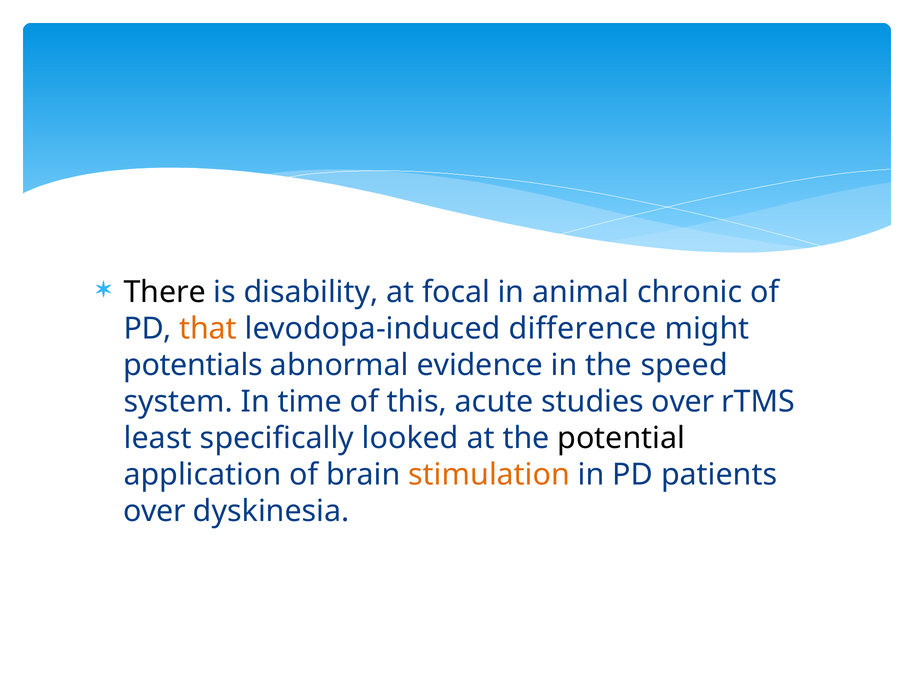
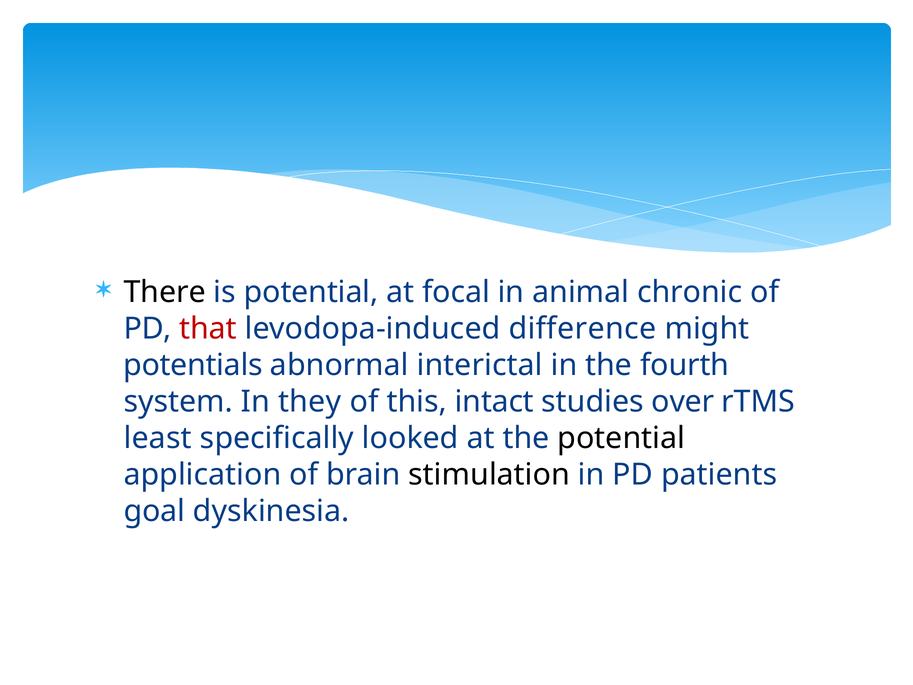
is disability: disability -> potential
that colour: orange -> red
evidence: evidence -> interictal
speed: speed -> fourth
time: time -> they
acute: acute -> intact
stimulation colour: orange -> black
over at (155, 511): over -> goal
